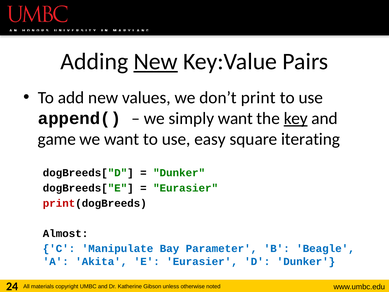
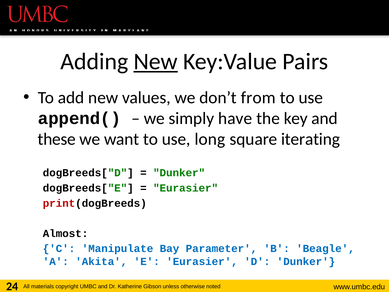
print: print -> from
simply want: want -> have
key underline: present -> none
game: game -> these
easy: easy -> long
